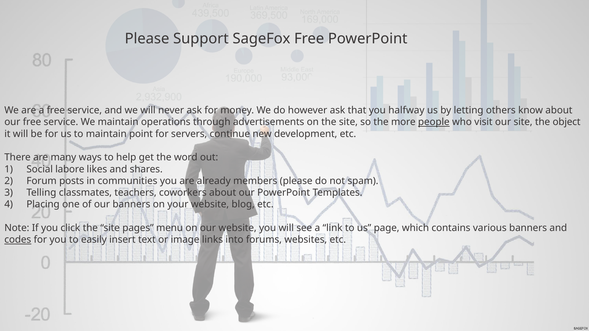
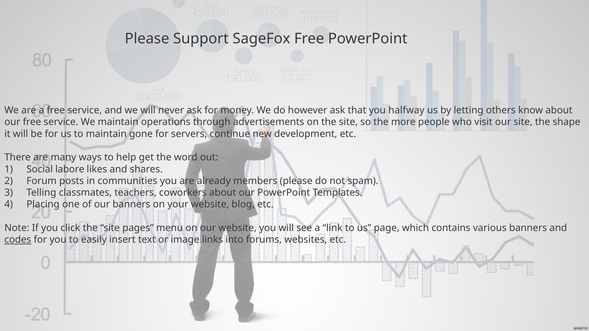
people underline: present -> none
object: object -> shape
point: point -> gone
